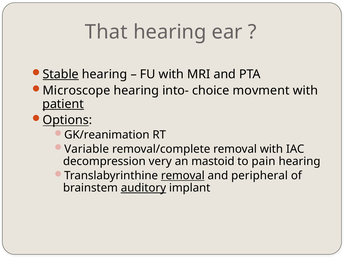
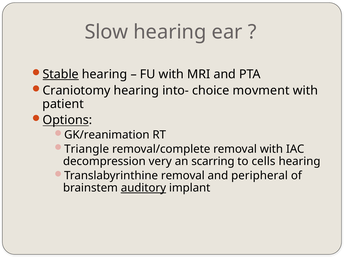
That: That -> Slow
Microscope: Microscope -> Craniotomy
patient underline: present -> none
Variable: Variable -> Triangle
mastoid: mastoid -> scarring
pain: pain -> cells
removal at (183, 176) underline: present -> none
